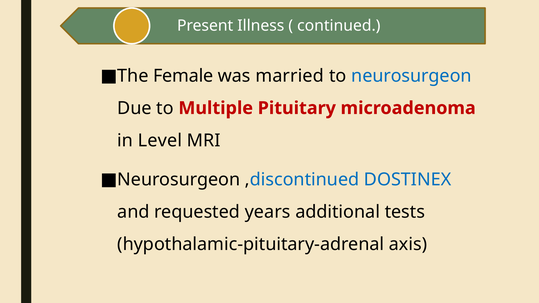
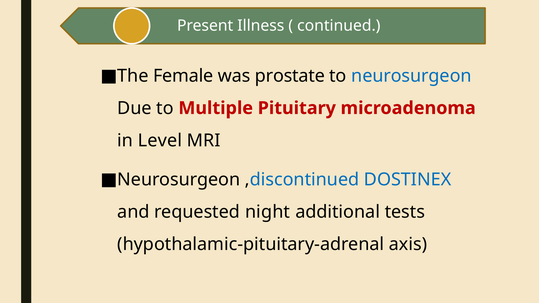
married: married -> prostate
years: years -> night
